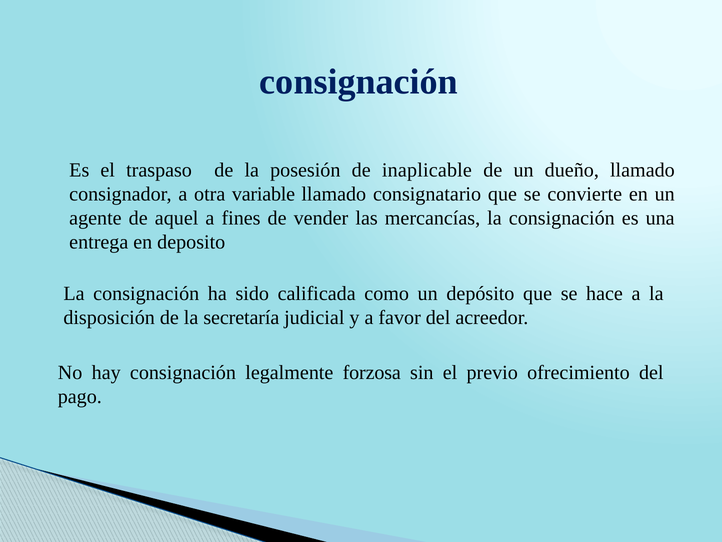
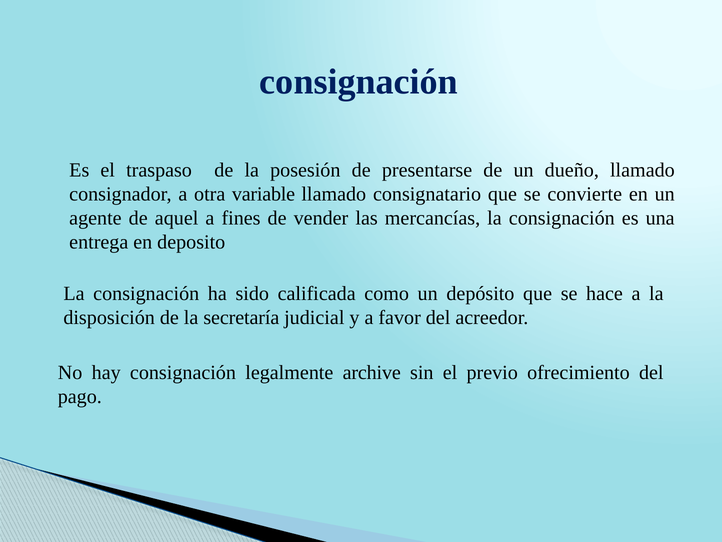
inaplicable: inaplicable -> presentarse
forzosa: forzosa -> archive
